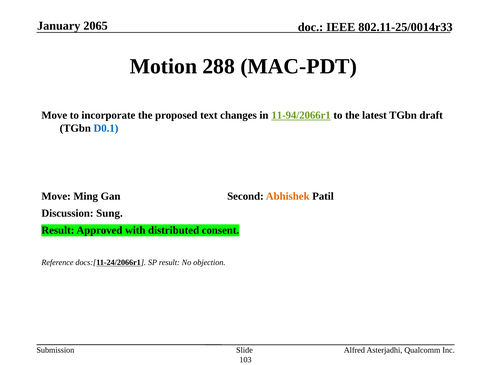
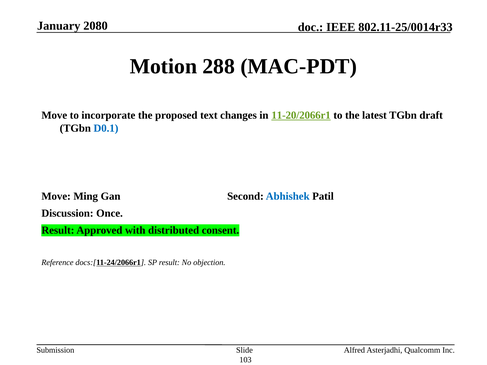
2065: 2065 -> 2080
11-94/2066r1: 11-94/2066r1 -> 11-20/2066r1
Abhishek colour: orange -> blue
Sung: Sung -> Once
